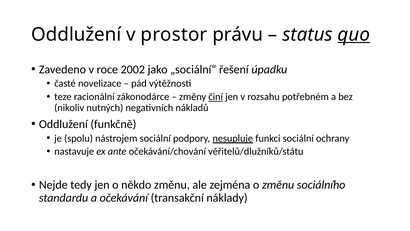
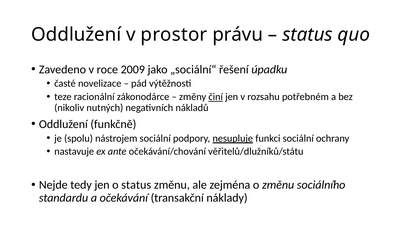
quo underline: present -> none
2002: 2002 -> 2009
o někdo: někdo -> status
